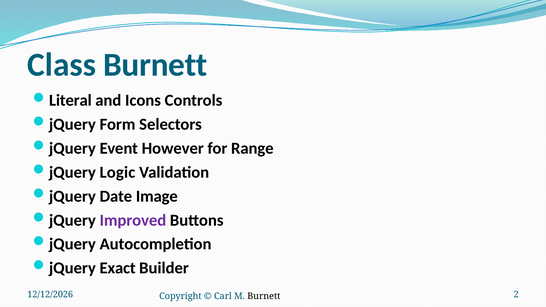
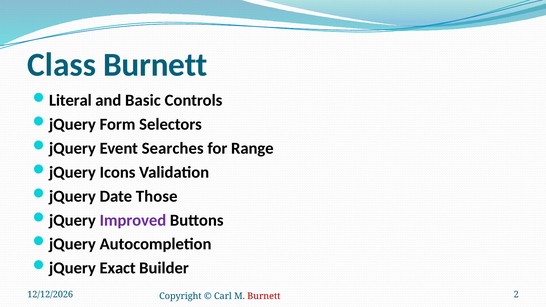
Icons: Icons -> Basic
However: However -> Searches
Logic: Logic -> Icons
Image: Image -> Those
Burnett at (264, 296) colour: black -> red
